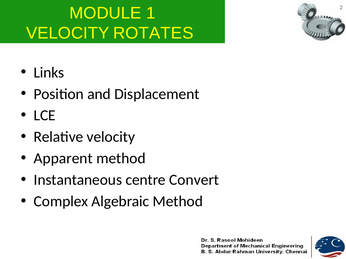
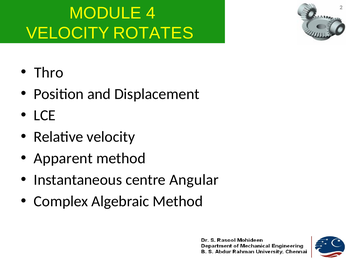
1: 1 -> 4
Links: Links -> Thro
Convert: Convert -> Angular
